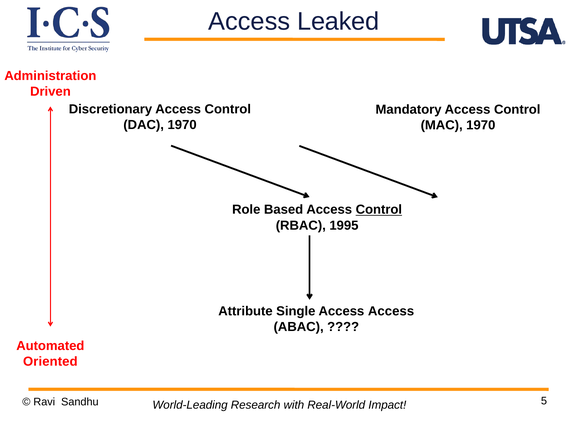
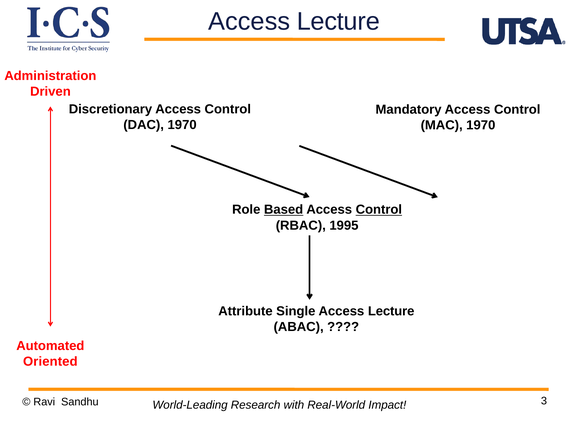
Leaked at (338, 21): Leaked -> Lecture
Based underline: none -> present
Access at (391, 311): Access -> Lecture
5: 5 -> 3
